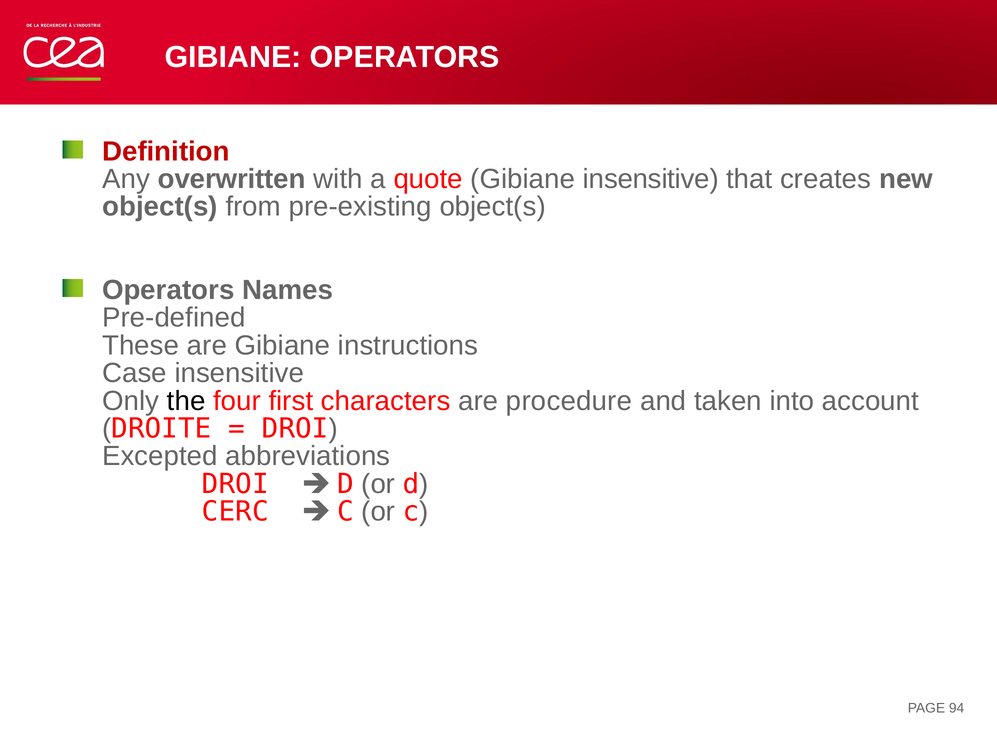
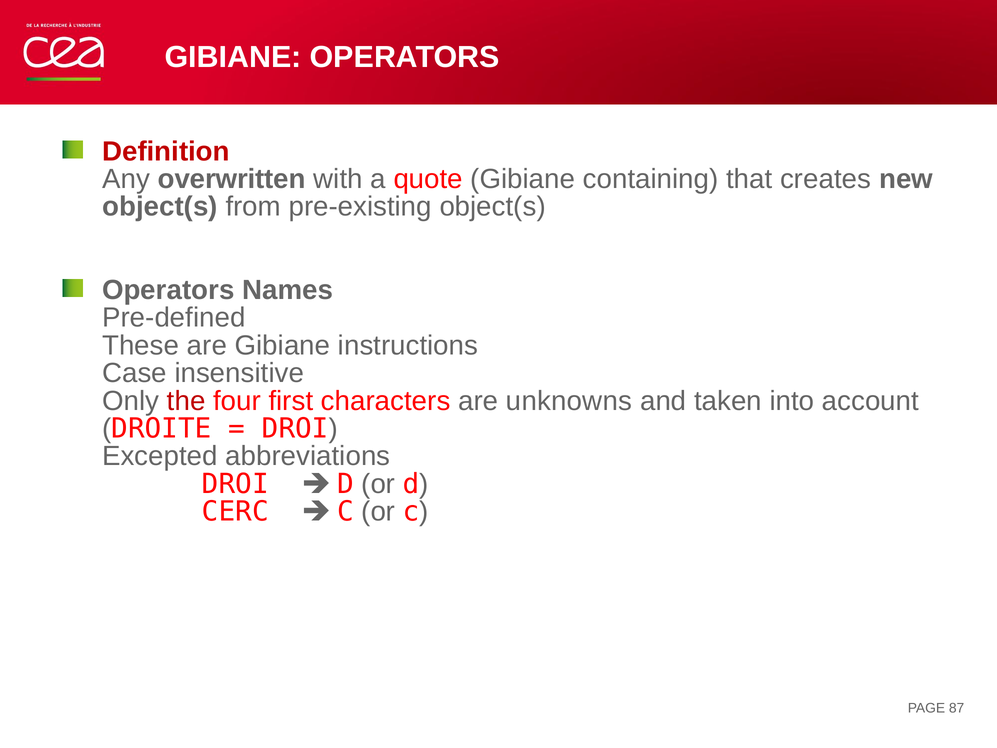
Gibiane insensitive: insensitive -> containing
the colour: black -> red
procedure: procedure -> unknowns
94: 94 -> 87
